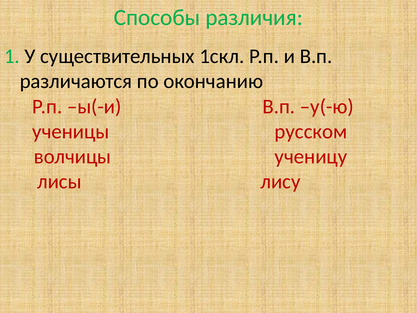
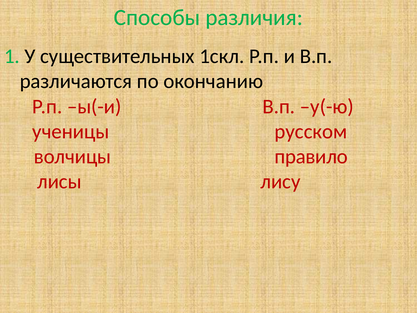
ученицу: ученицу -> правило
